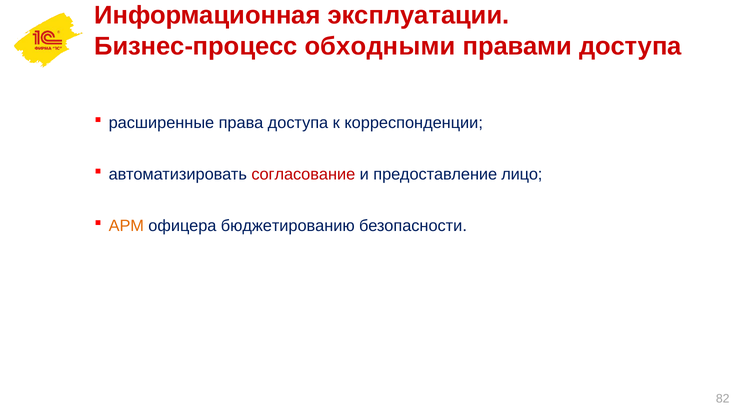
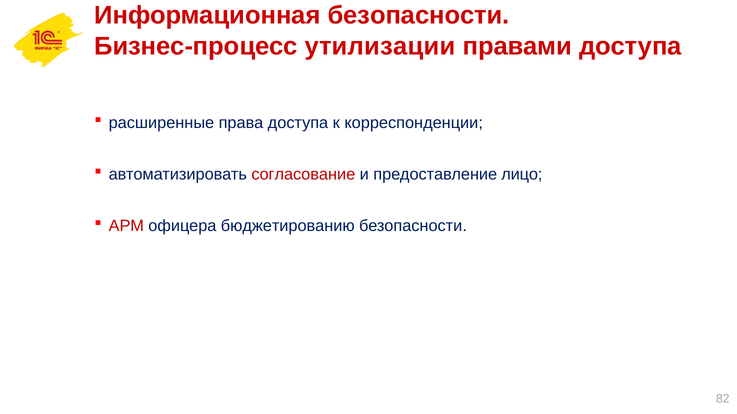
Информационная эксплуатации: эксплуатации -> безопасности
обходными: обходными -> утилизации
АРМ colour: orange -> red
